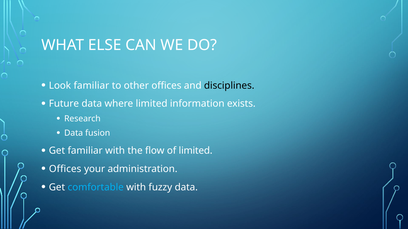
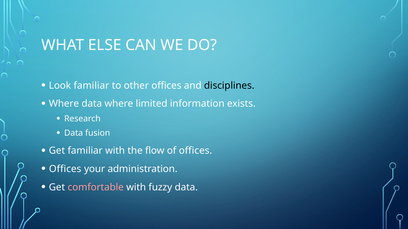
Future at (64, 104): Future -> Where
of limited: limited -> offices
comfortable colour: light blue -> pink
